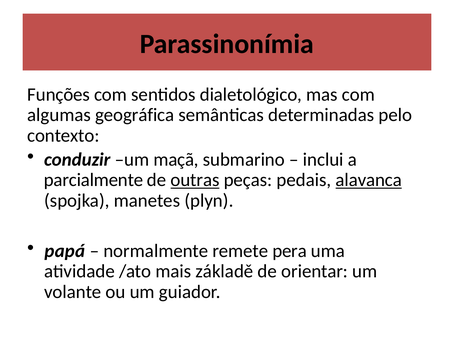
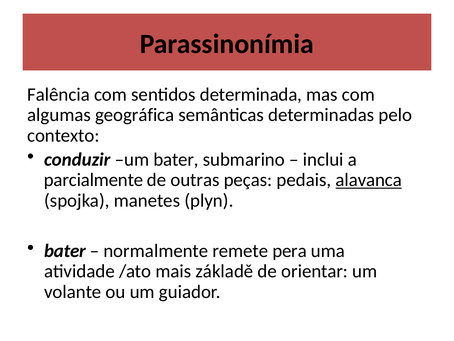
Funções: Funções -> Falência
dialetológico: dialetológico -> determinada
um maçã: maçã -> bater
outras underline: present -> none
papá at (65, 251): papá -> bater
